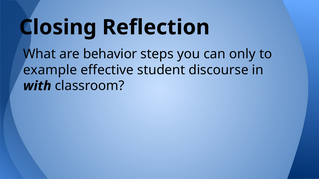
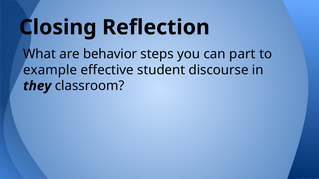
only: only -> part
with: with -> they
